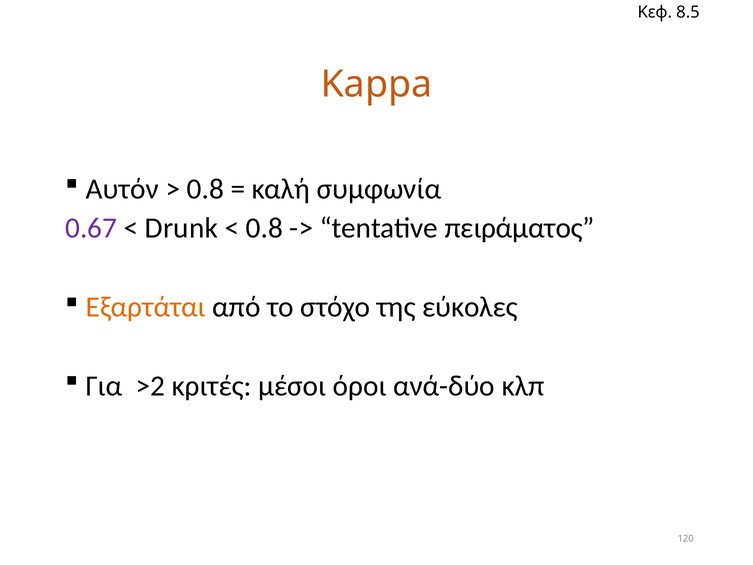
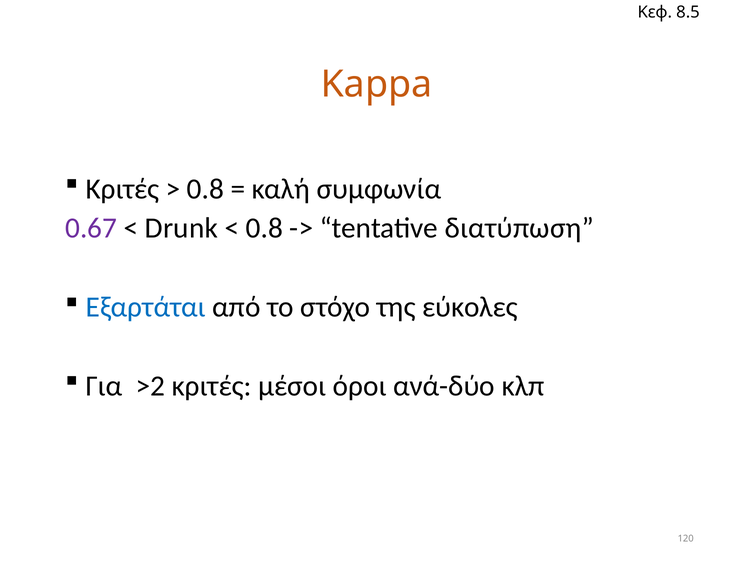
Αυτόν at (123, 189): Αυτόν -> Κριτές
πειράματος: πειράματος -> διατύπωση
Εξαρτάται colour: orange -> blue
